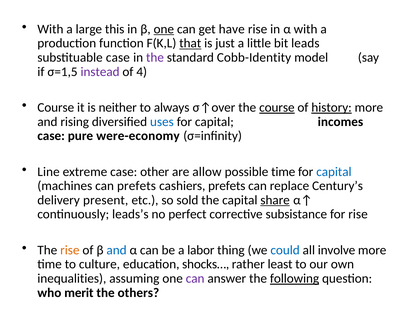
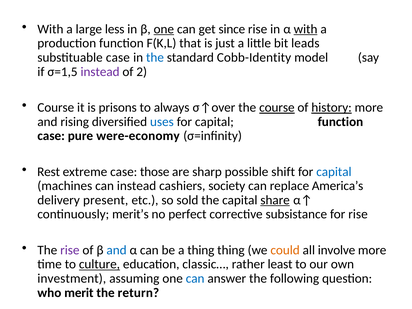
this: this -> less
have: have -> since
with at (306, 29) underline: none -> present
that underline: present -> none
the at (155, 58) colour: purple -> blue
4: 4 -> 2
neither: neither -> prisons
capital incomes: incomes -> function
Line: Line -> Rest
other: other -> those
allow: allow -> sharp
possible time: time -> shift
can prefets: prefets -> instead
cashiers prefets: prefets -> society
Century’s: Century’s -> America’s
leads’s: leads’s -> merit’s
rise at (70, 250) colour: orange -> purple
a labor: labor -> thing
could colour: blue -> orange
culture underline: none -> present
shocks…: shocks… -> classic…
inequalities: inequalities -> investment
can at (195, 278) colour: purple -> blue
following underline: present -> none
others: others -> return
